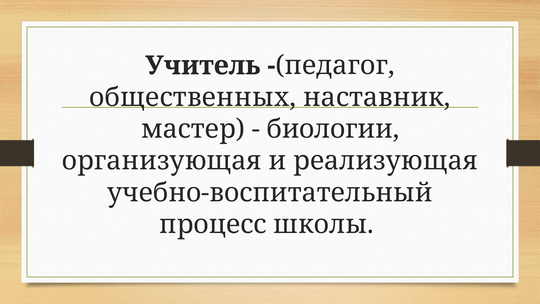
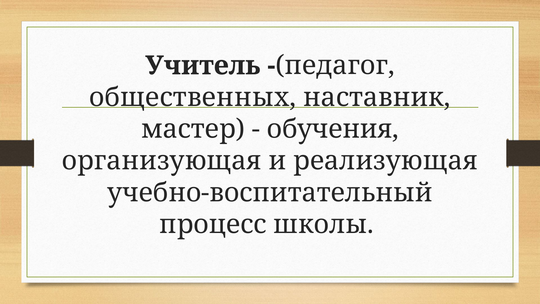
биологии: биологии -> обучения
